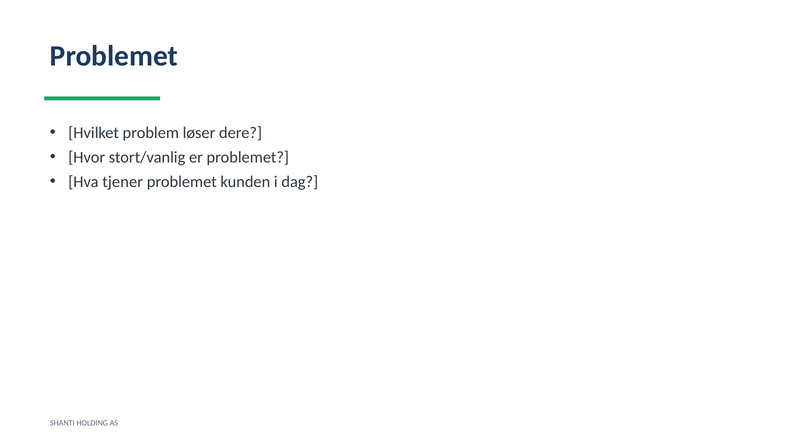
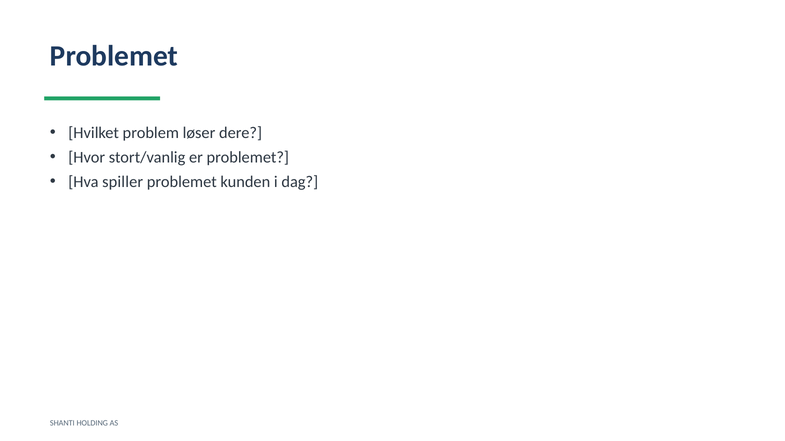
tjener: tjener -> spiller
